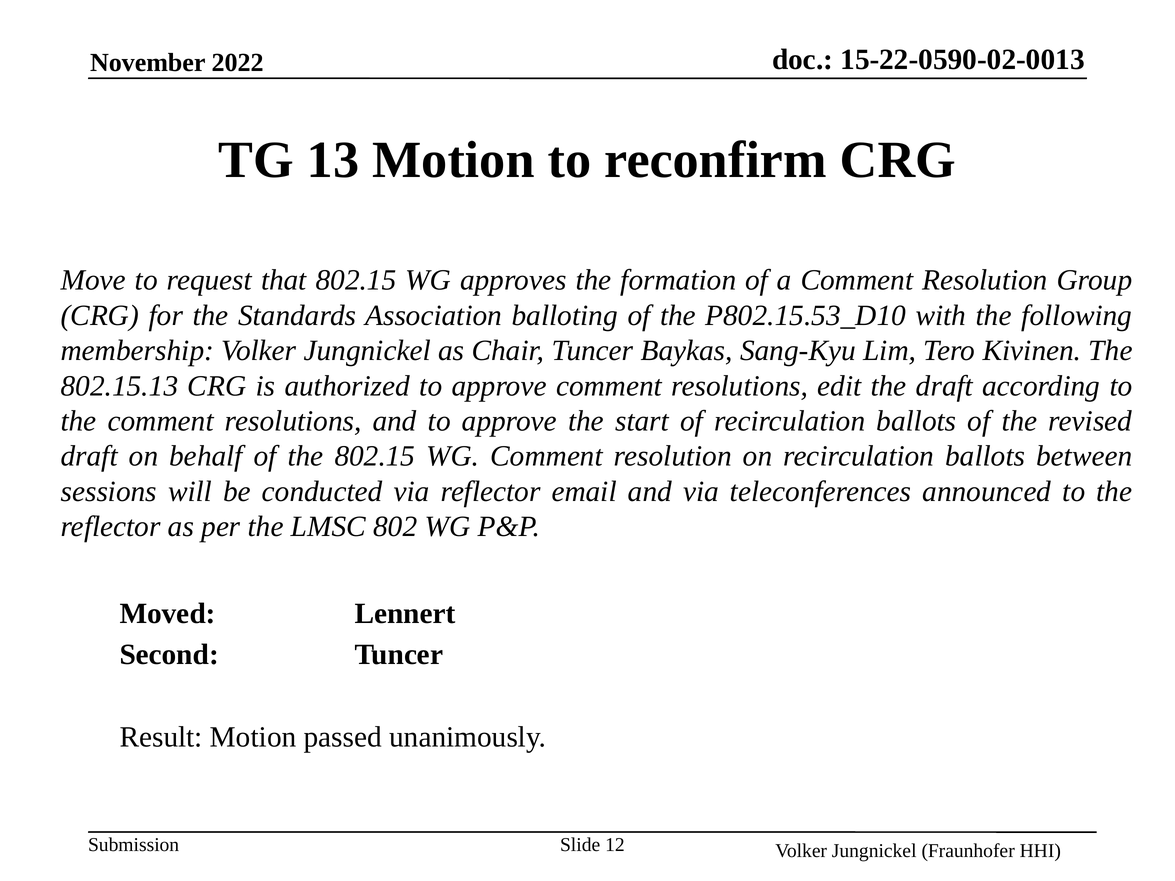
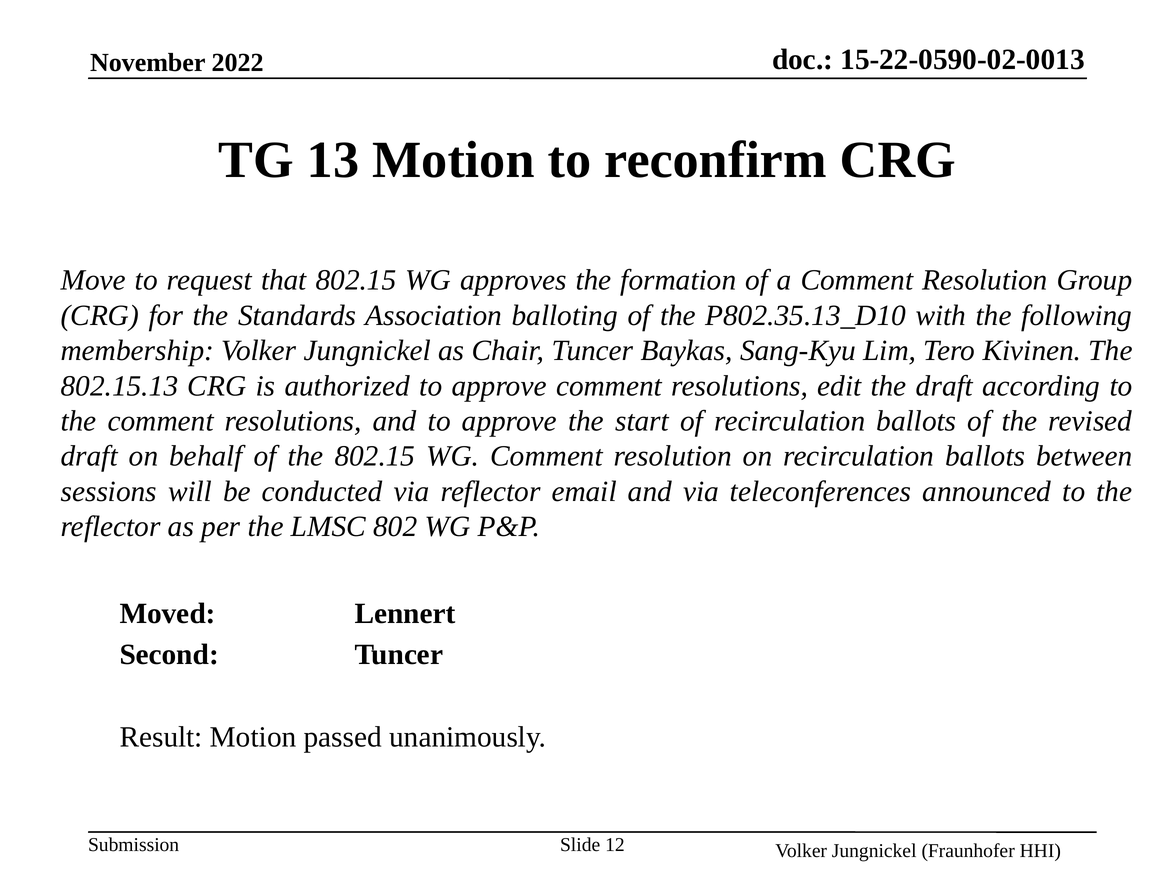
P802.15.53_D10: P802.15.53_D10 -> P802.35.13_D10
